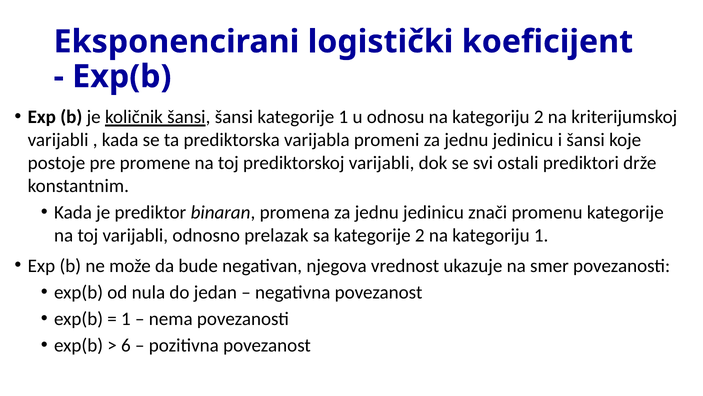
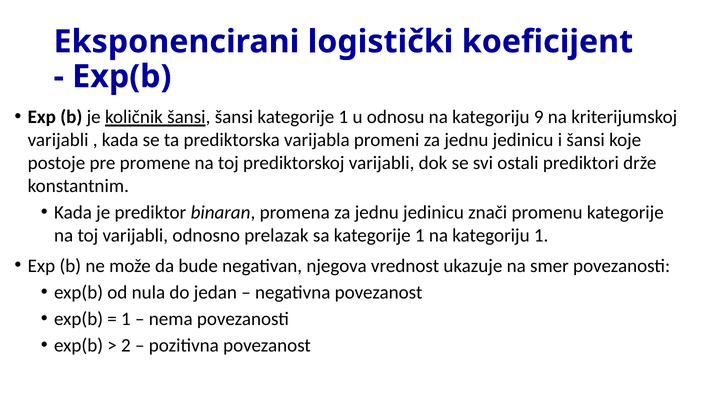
kategoriju 2: 2 -> 9
sa kategorije 2: 2 -> 1
6: 6 -> 2
